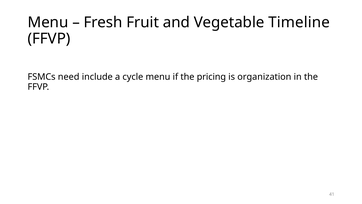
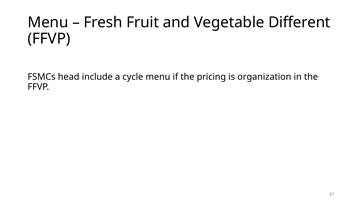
Timeline: Timeline -> Different
need: need -> head
